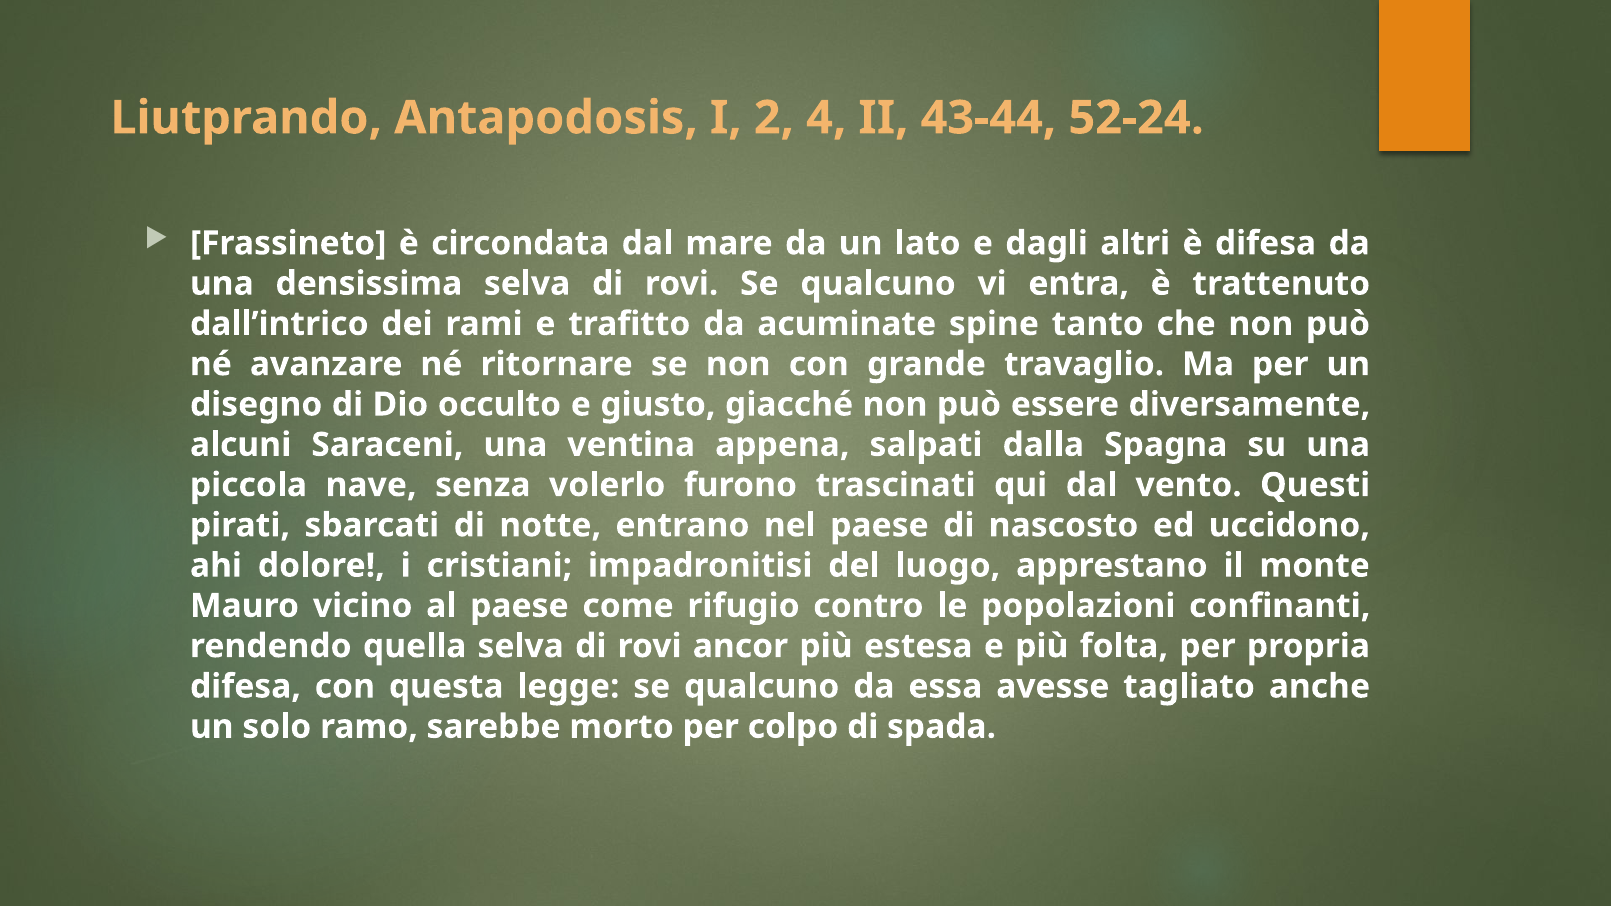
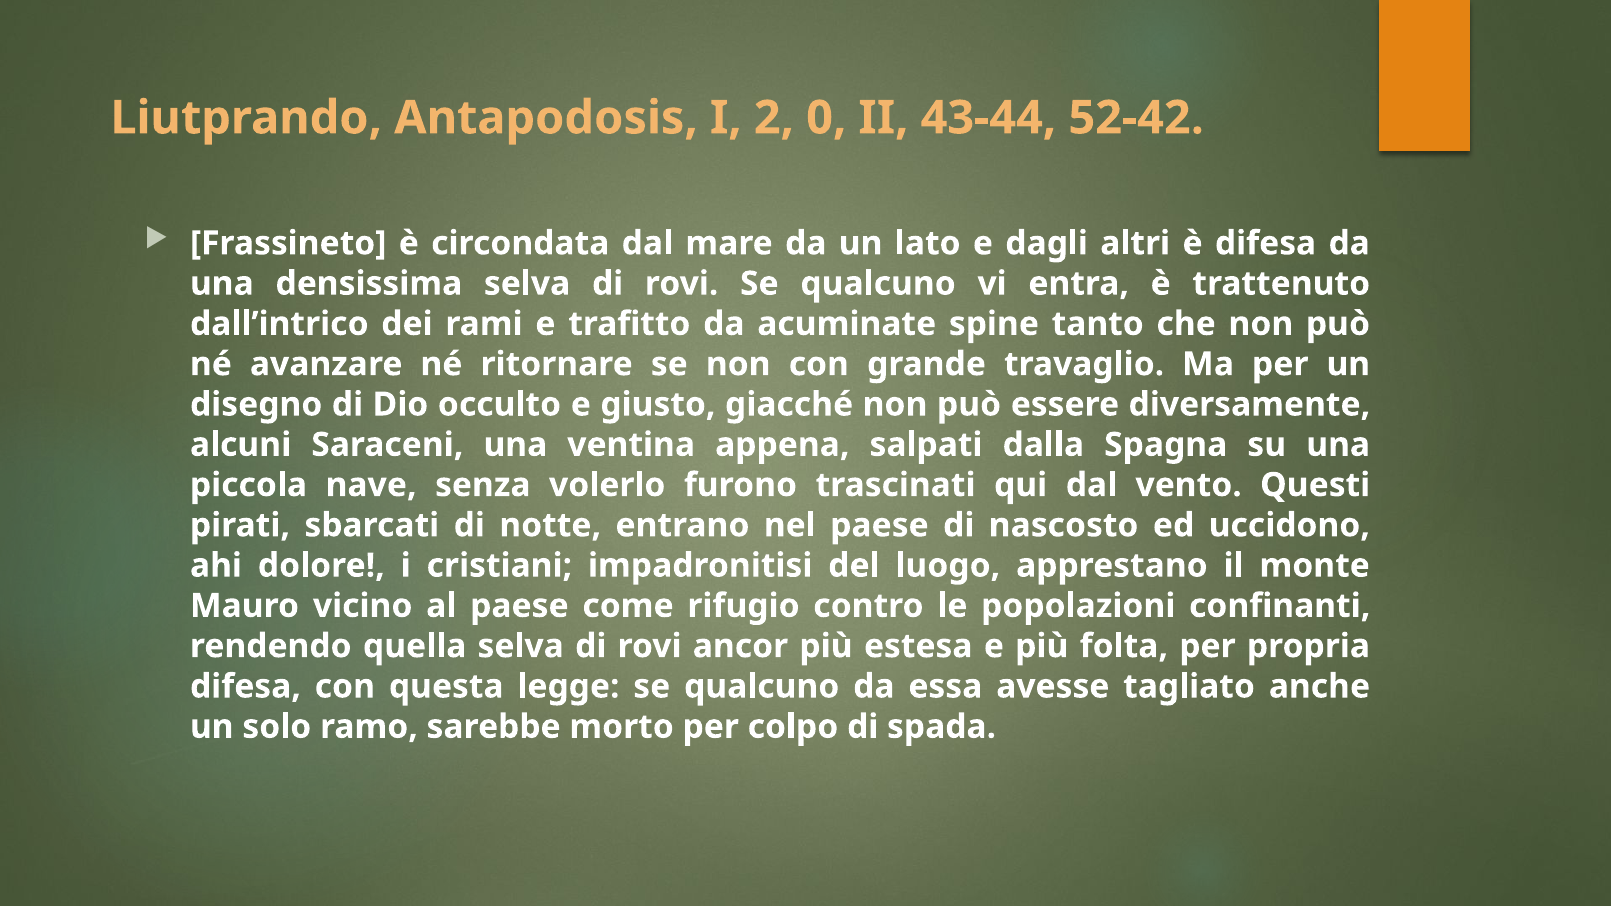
4: 4 -> 0
52-24: 52-24 -> 52-42
